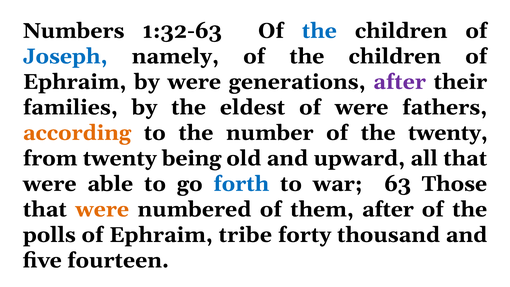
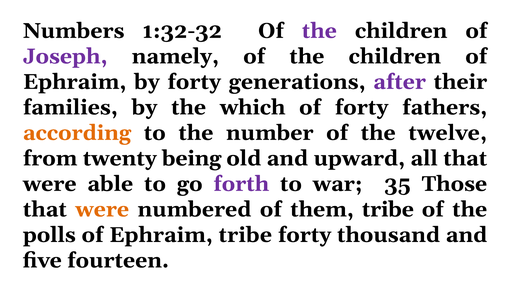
1:32-63: 1:32-63 -> 1:32-32
the at (319, 31) colour: blue -> purple
Joseph colour: blue -> purple
by were: were -> forty
eldest: eldest -> which
of were: were -> forty
the twenty: twenty -> twelve
forth colour: blue -> purple
63: 63 -> 35
them after: after -> tribe
